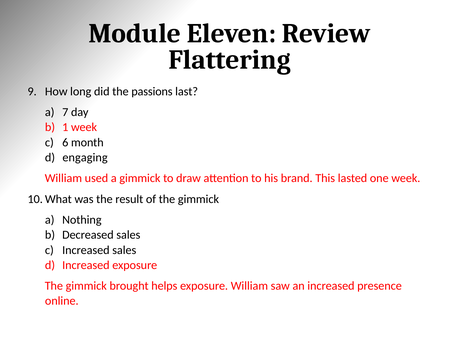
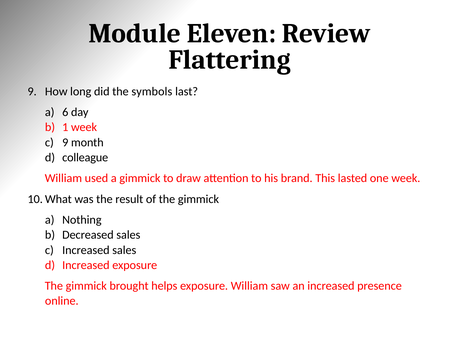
passions: passions -> symbols
7: 7 -> 6
6 at (65, 142): 6 -> 9
engaging: engaging -> colleague
